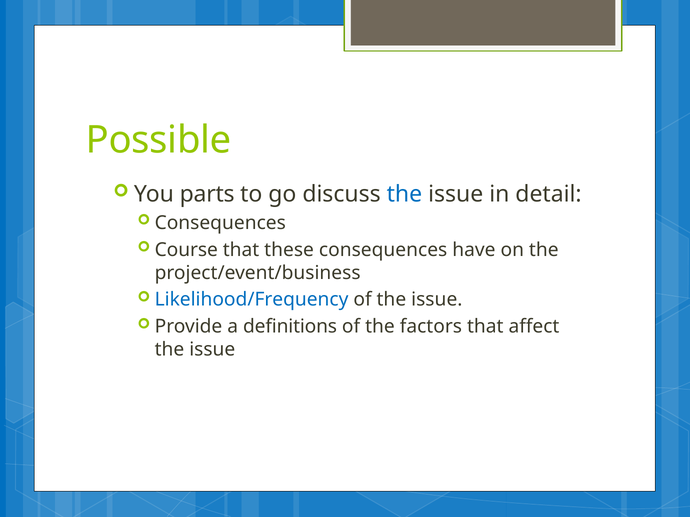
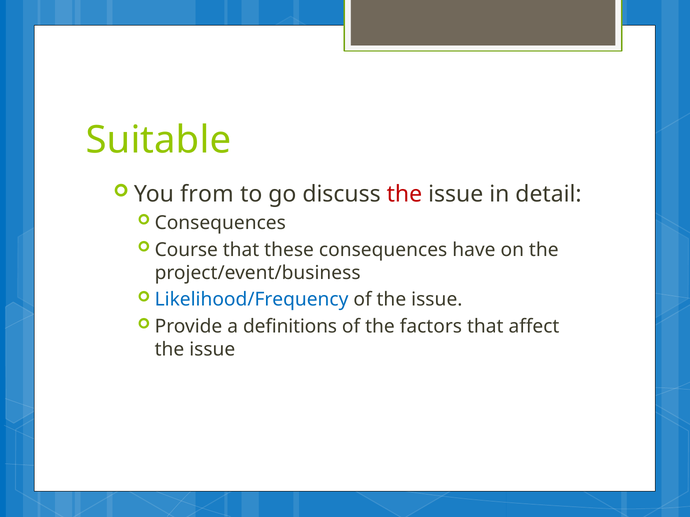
Possible: Possible -> Suitable
parts: parts -> from
the at (404, 194) colour: blue -> red
